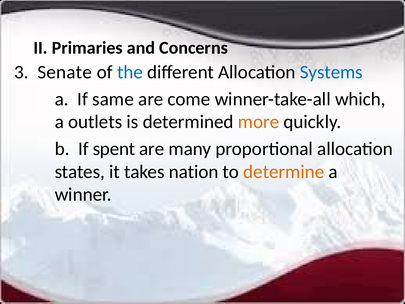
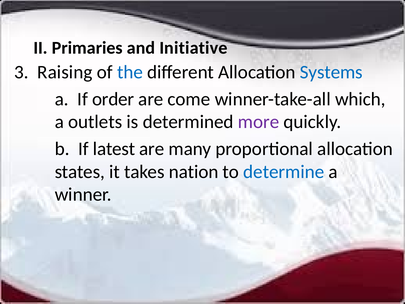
Concerns: Concerns -> Initiative
Senate: Senate -> Raising
same: same -> order
more colour: orange -> purple
spent: spent -> latest
determine colour: orange -> blue
